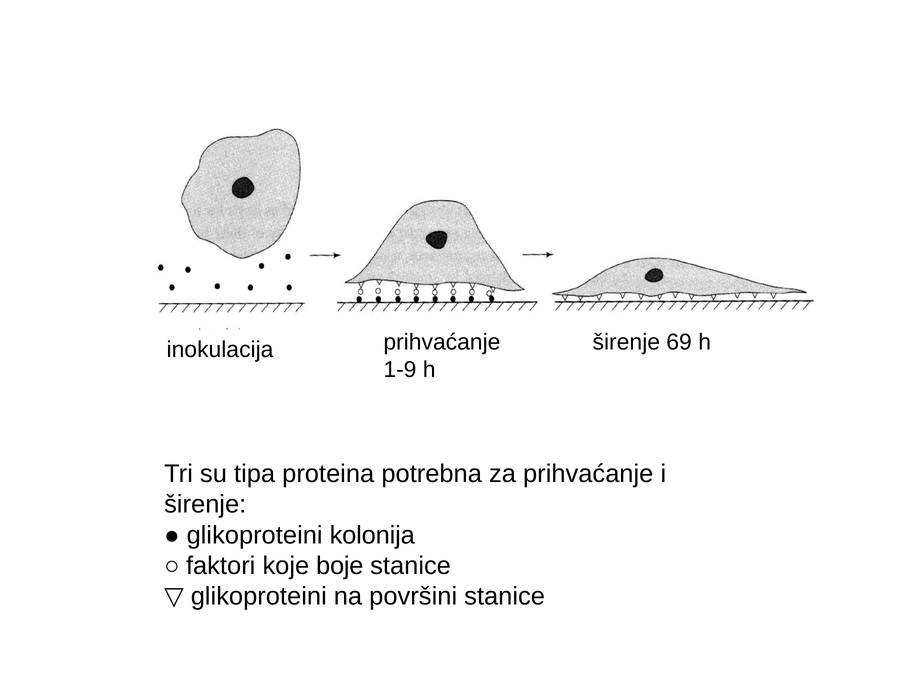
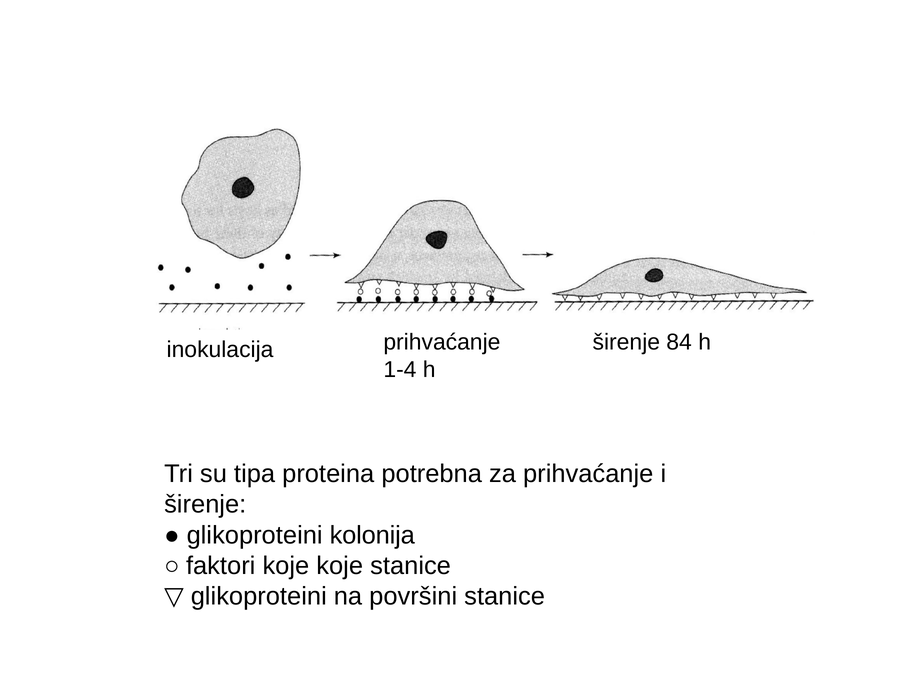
69: 69 -> 84
1-9: 1-9 -> 1-4
koje boje: boje -> koje
